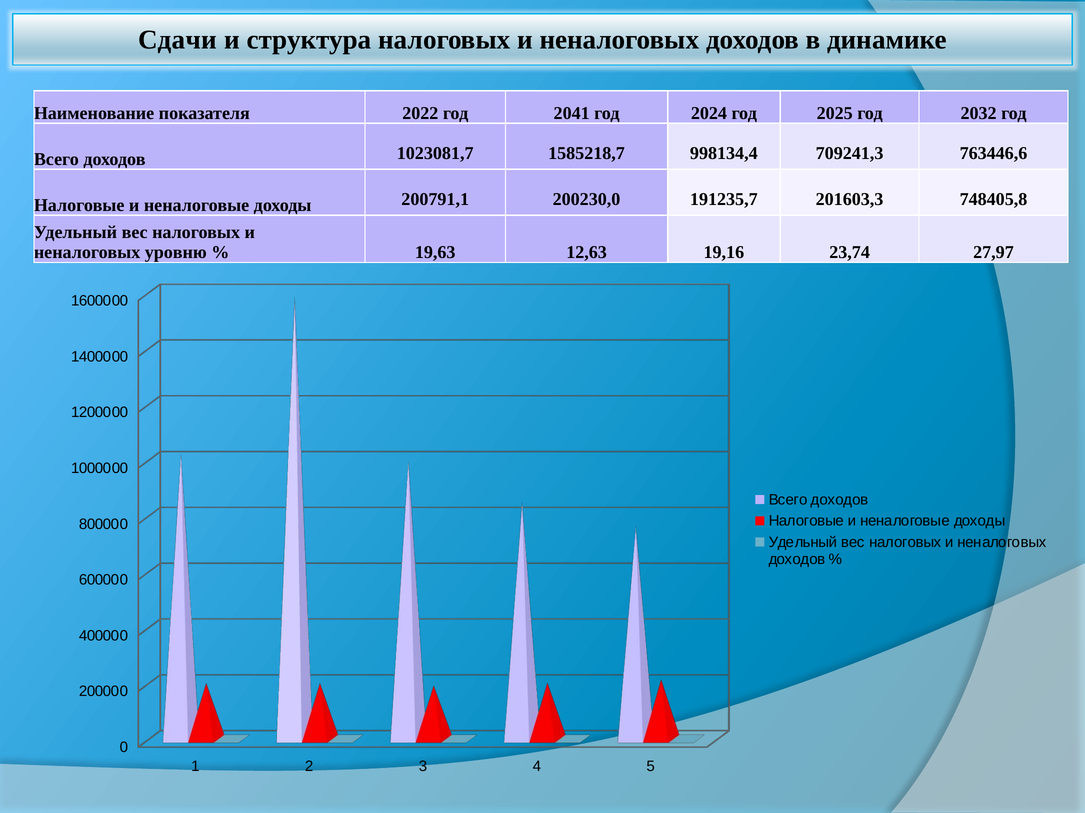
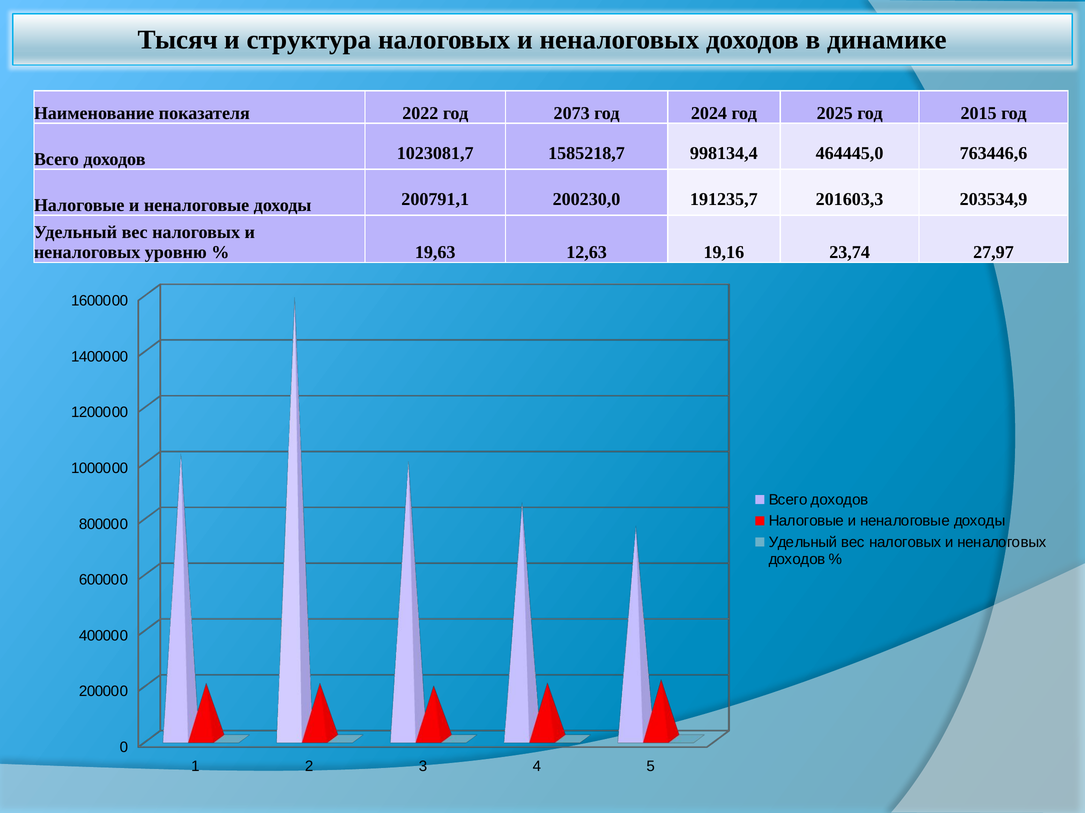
Сдачи: Сдачи -> Тысяч
2041: 2041 -> 2073
2032: 2032 -> 2015
709241,3: 709241,3 -> 464445,0
748405,8: 748405,8 -> 203534,9
